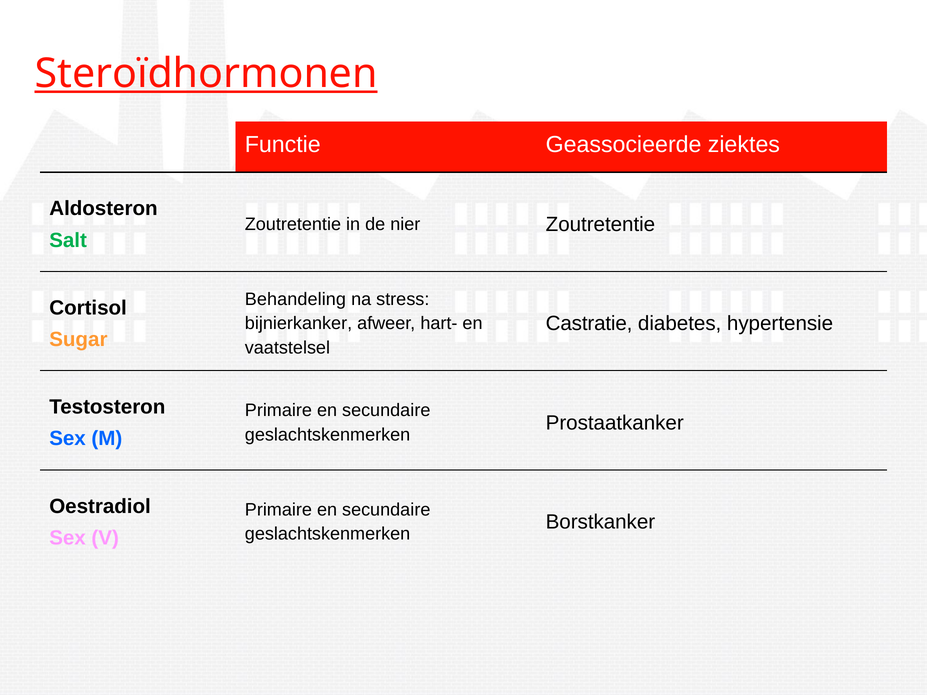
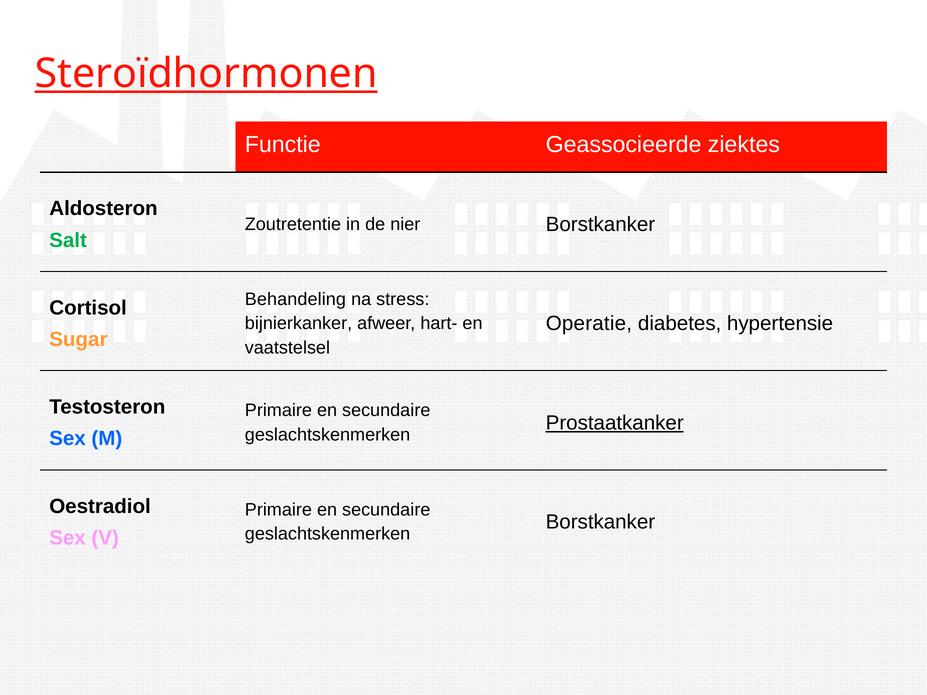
nier Zoutretentie: Zoutretentie -> Borstkanker
Castratie: Castratie -> Operatie
Prostaatkanker underline: none -> present
